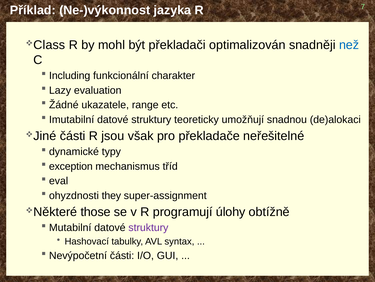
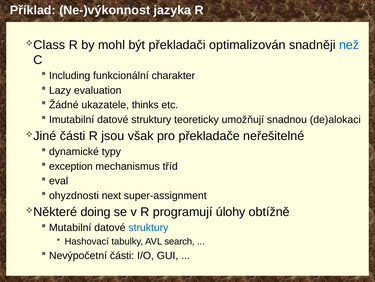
range: range -> thinks
they: they -> next
those: those -> doing
struktury at (148, 227) colour: purple -> blue
syntax: syntax -> search
